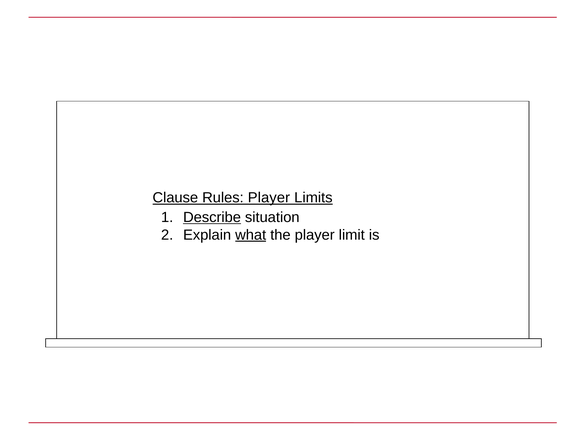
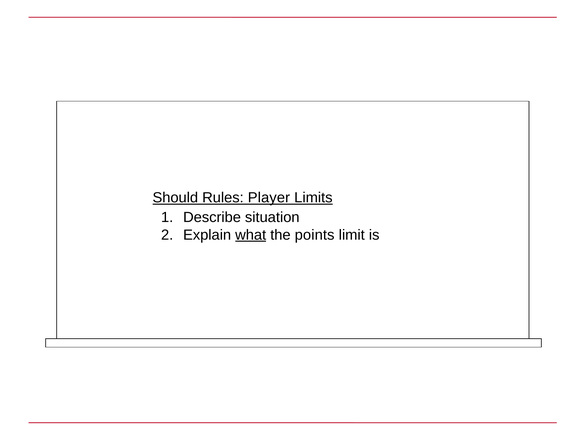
Clause: Clause -> Should
Describe underline: present -> none
the player: player -> points
